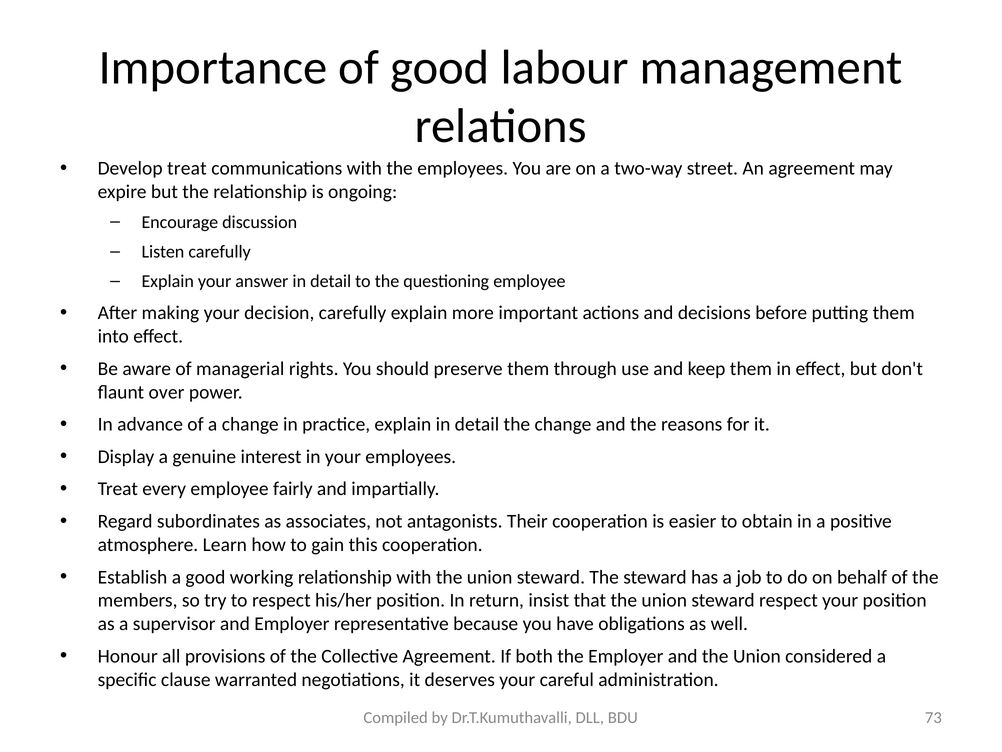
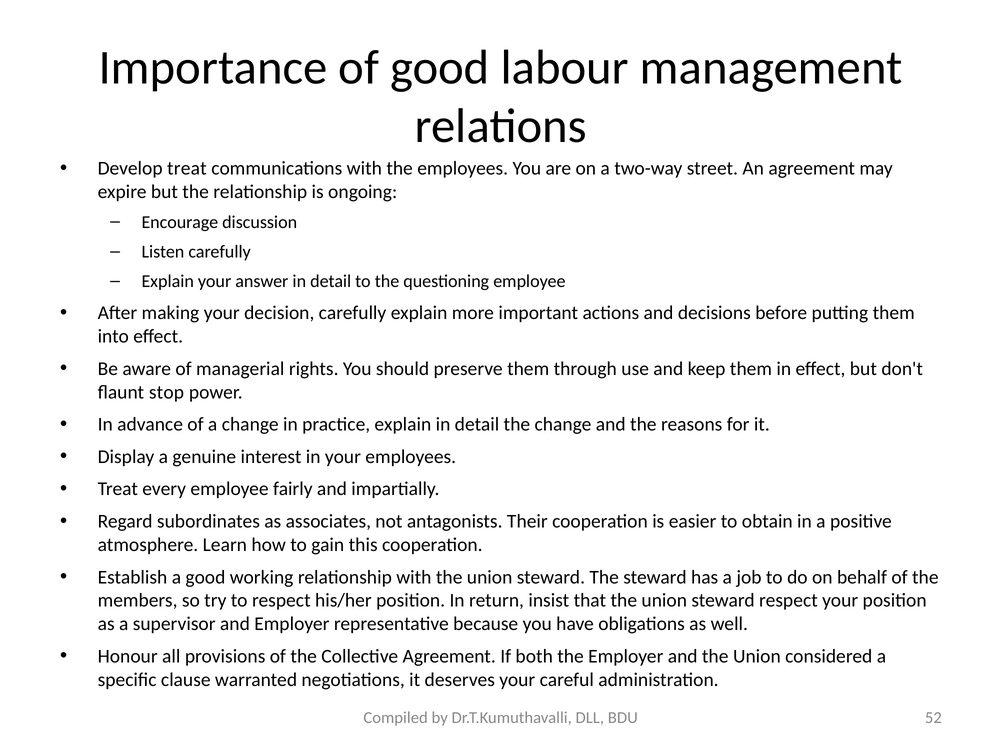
over: over -> stop
73: 73 -> 52
